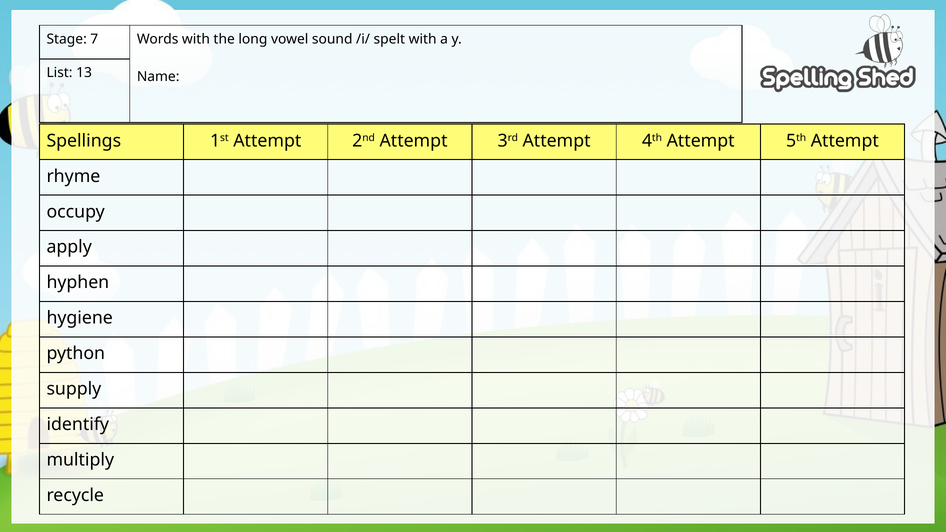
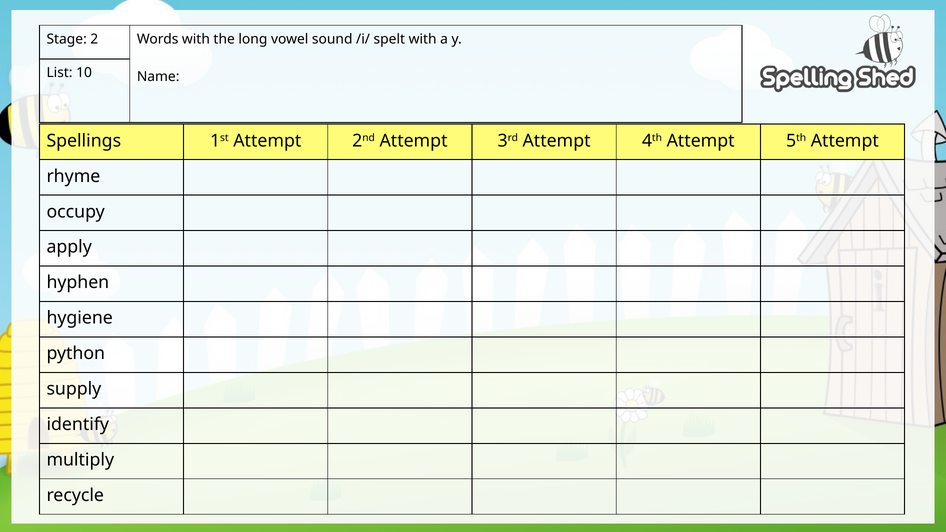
7: 7 -> 2
13: 13 -> 10
